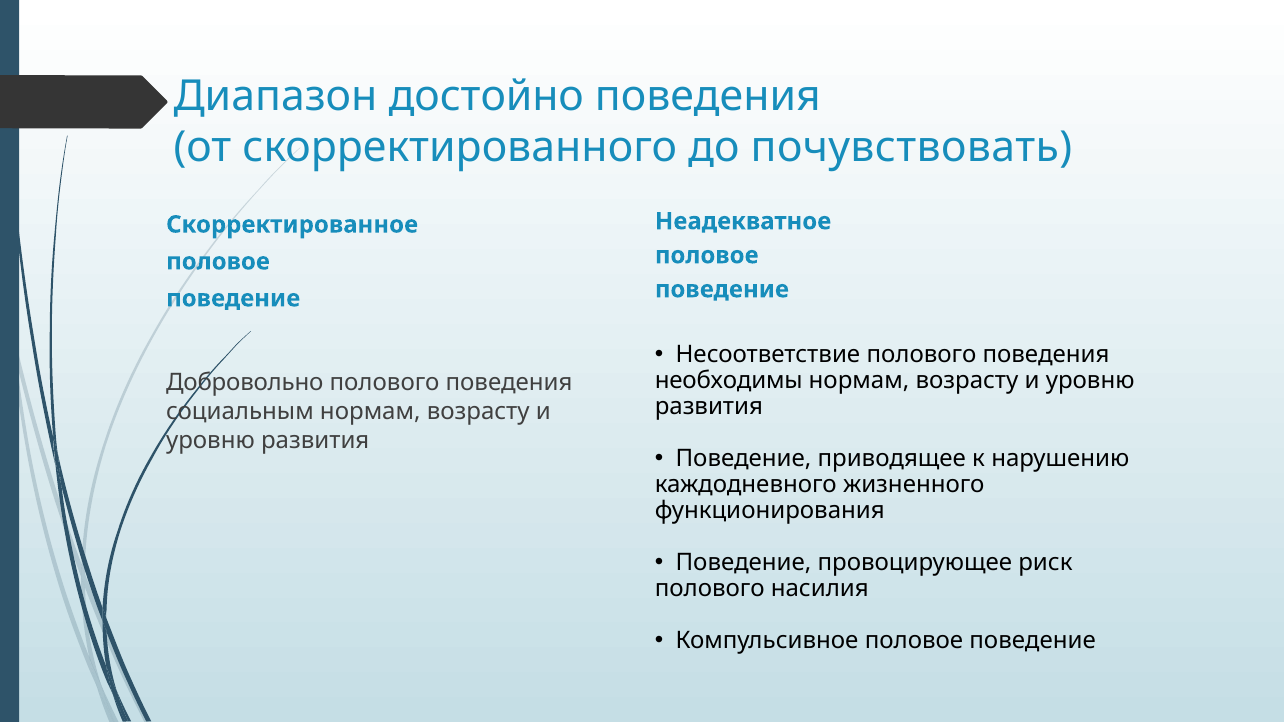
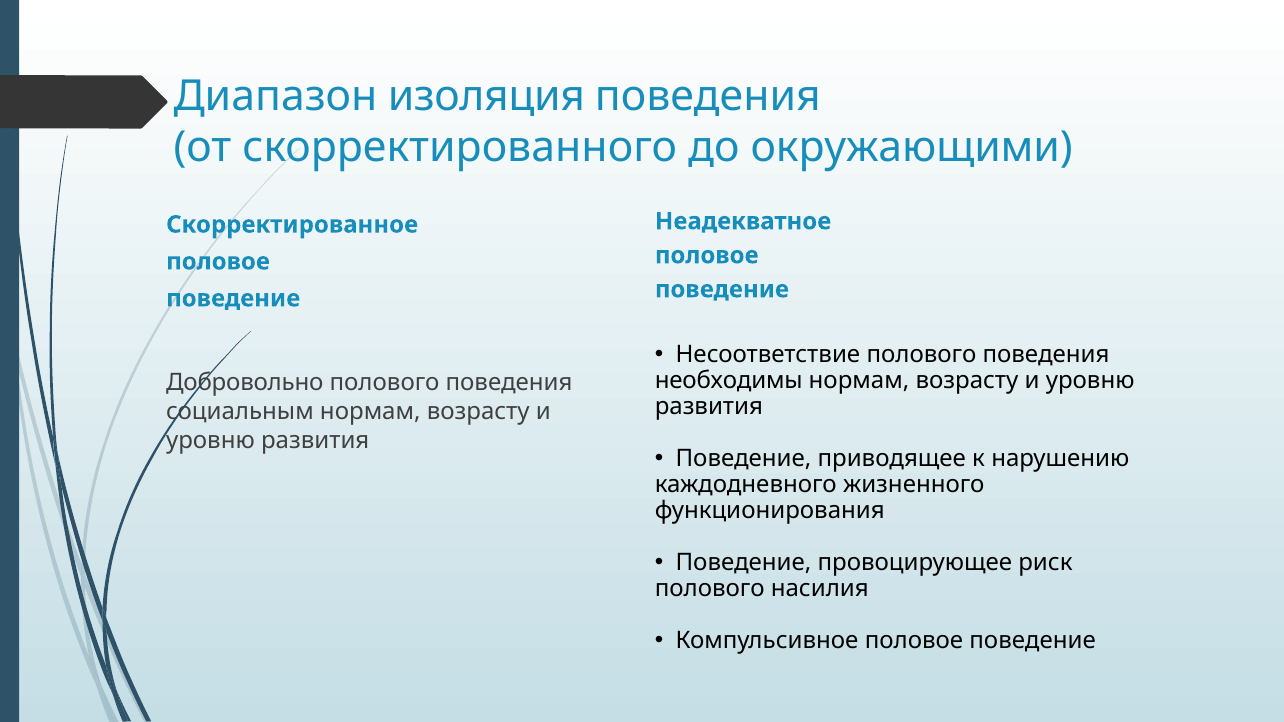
достойно: достойно -> изоляция
почувствовать: почувствовать -> окружающими
